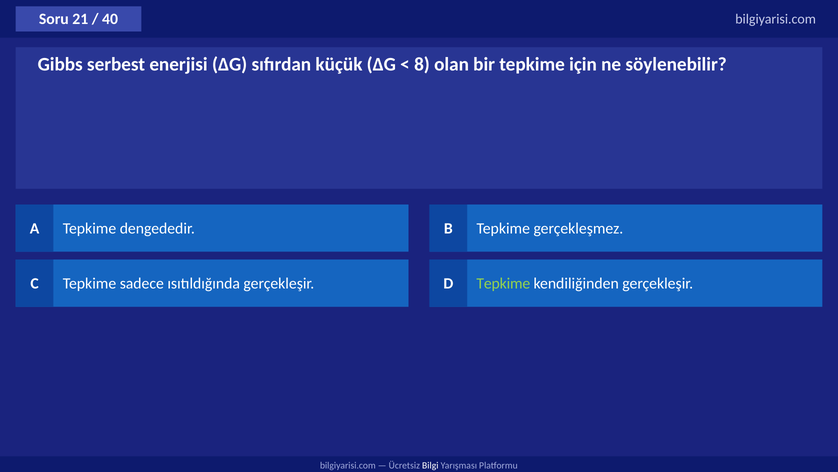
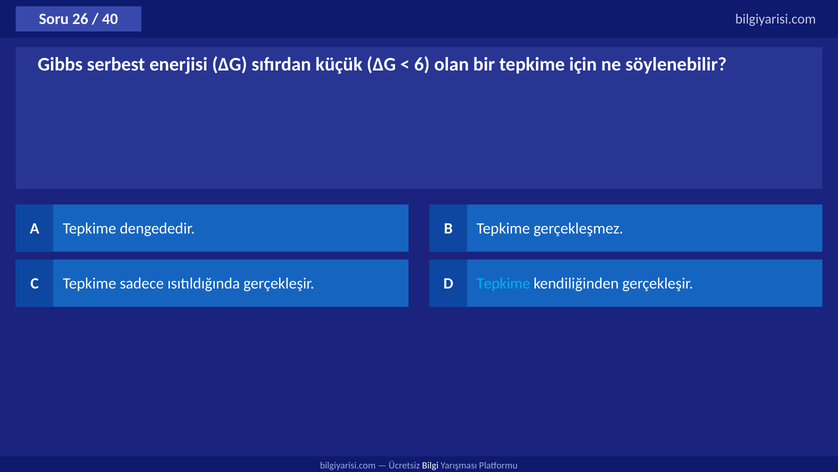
21: 21 -> 26
8: 8 -> 6
Tepkime at (503, 283) colour: light green -> light blue
